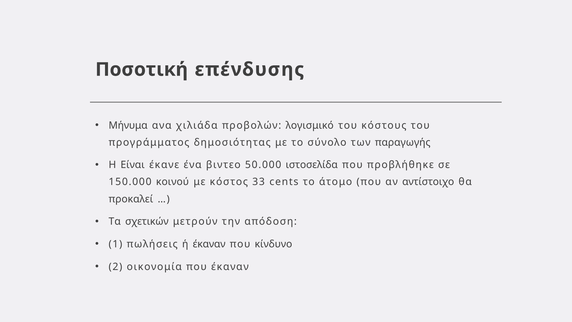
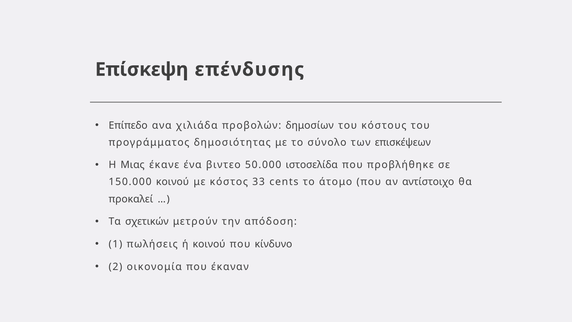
Ποσοτική: Ποσοτική -> Επίσκεψη
Μήνυμα: Μήνυμα -> Επίπεδο
λογισμικό: λογισμικό -> δημοσίων
παραγωγής: παραγωγής -> επισκέψεων
Είναι: Είναι -> Μιας
ή έκαναν: έκαναν -> κοινού
